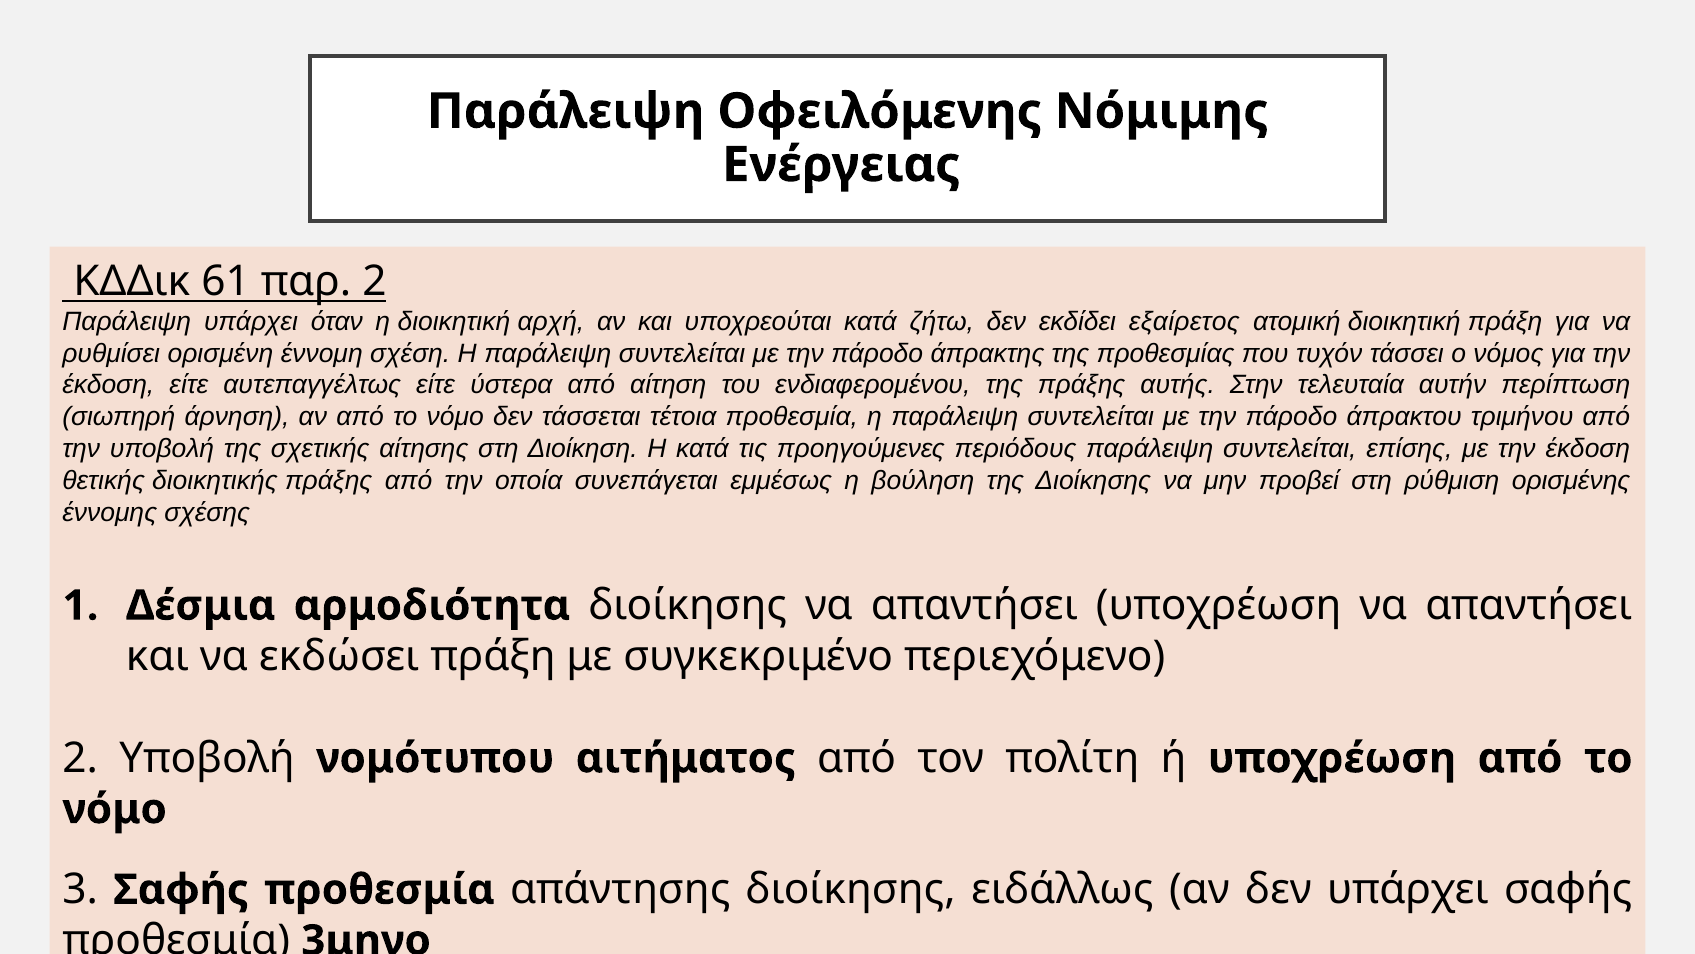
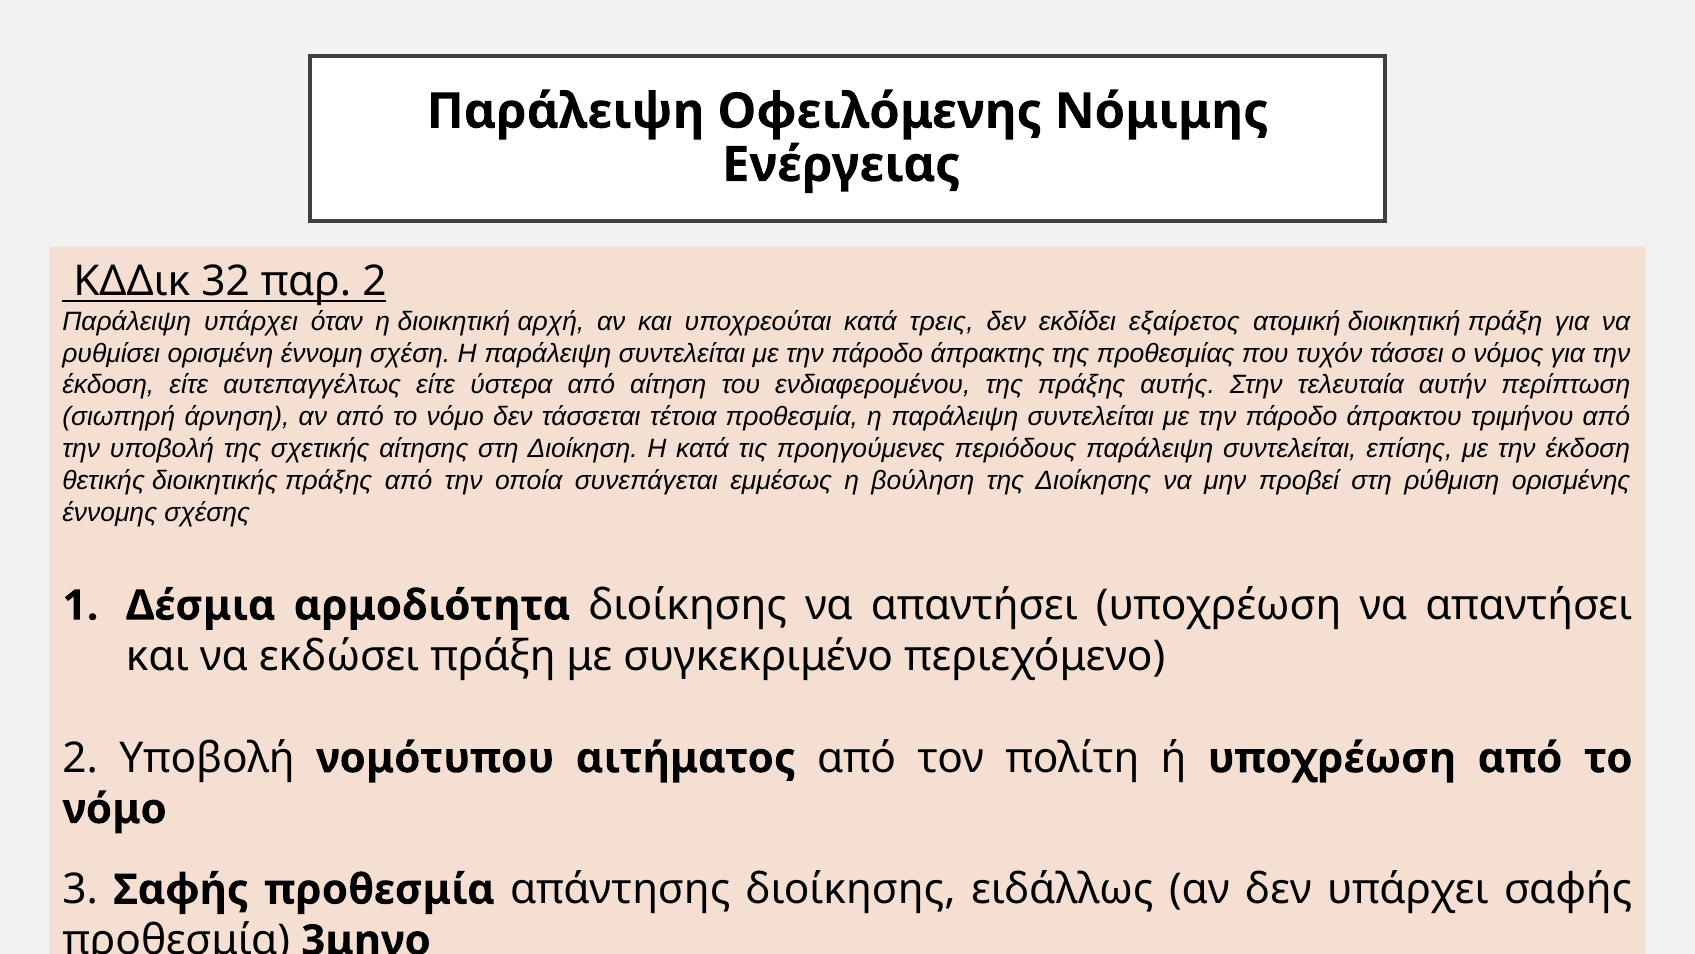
61: 61 -> 32
ζήτω: ζήτω -> τρεις
